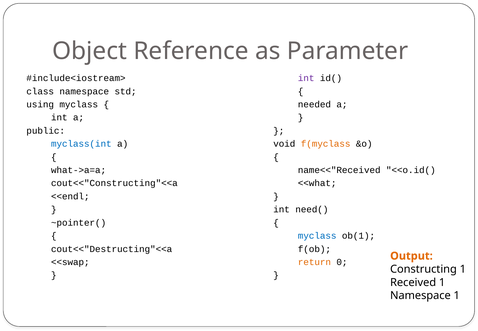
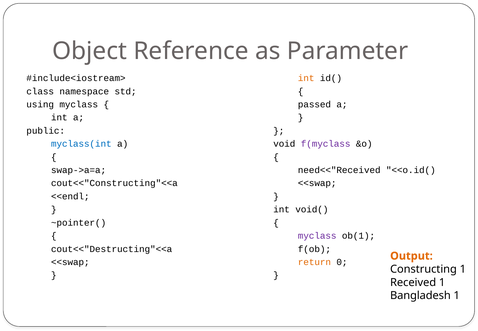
int at (306, 78) colour: purple -> orange
needed: needed -> passed
f(myclass colour: orange -> purple
what->a=a: what->a=a -> swap->a=a
name<<"Received: name<<"Received -> need<<"Received
<<what at (317, 183): <<what -> <<swap
need(: need( -> void(
myclass at (317, 236) colour: blue -> purple
Namespace at (420, 296): Namespace -> Bangladesh
